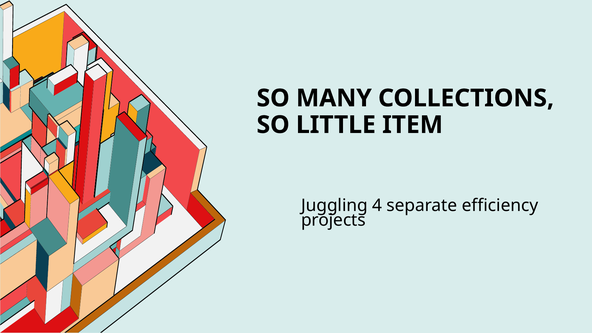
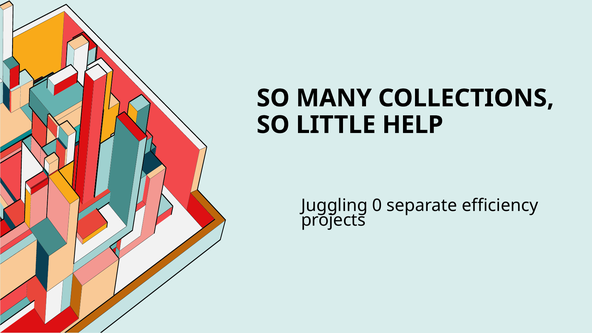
ITEM: ITEM -> HELP
4: 4 -> 0
